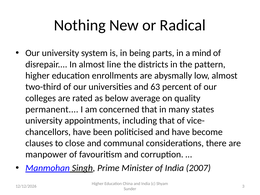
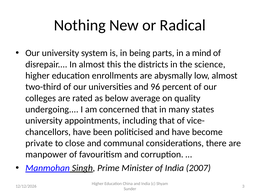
line: line -> this
pattern: pattern -> science
63: 63 -> 96
permanent: permanent -> undergoing
clauses: clauses -> private
